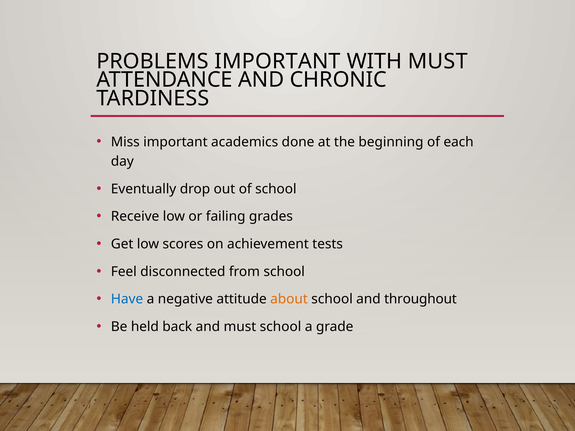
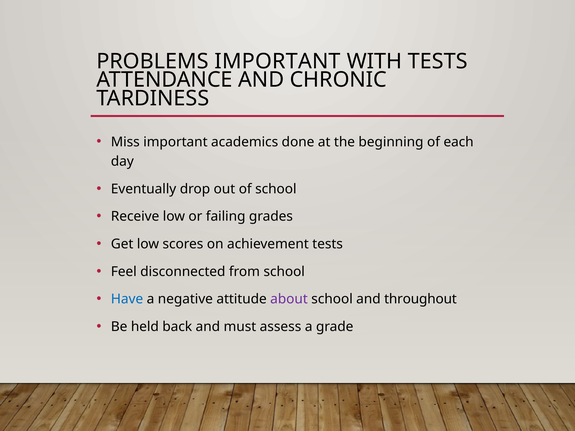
WITH MUST: MUST -> TESTS
about colour: orange -> purple
must school: school -> assess
